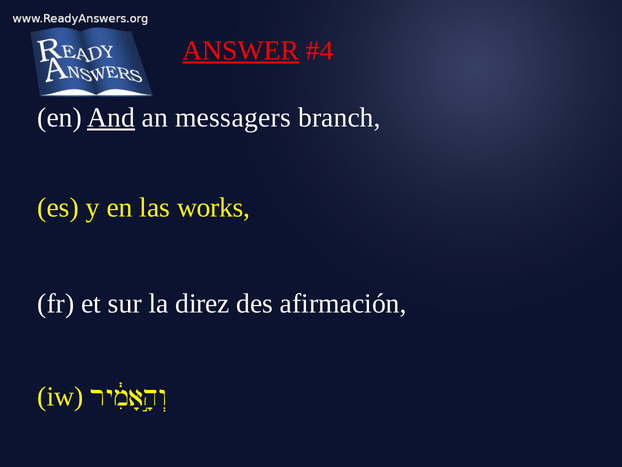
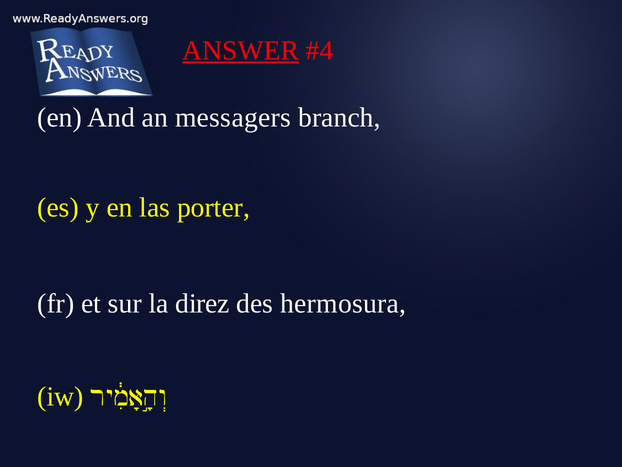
And underline: present -> none
works: works -> porter
afirmación: afirmación -> hermosura
